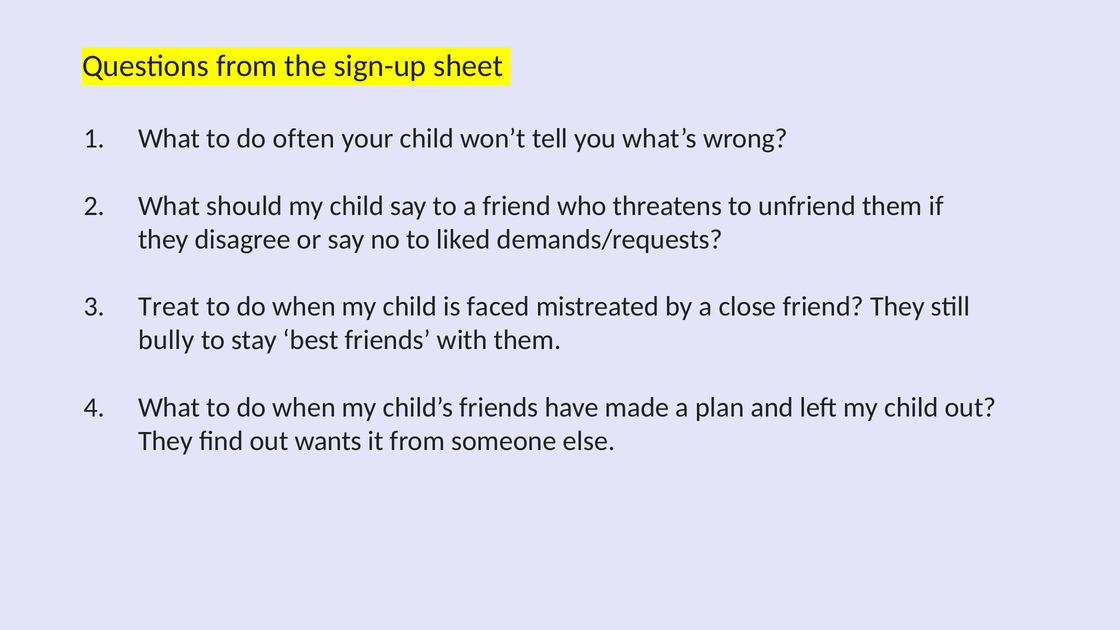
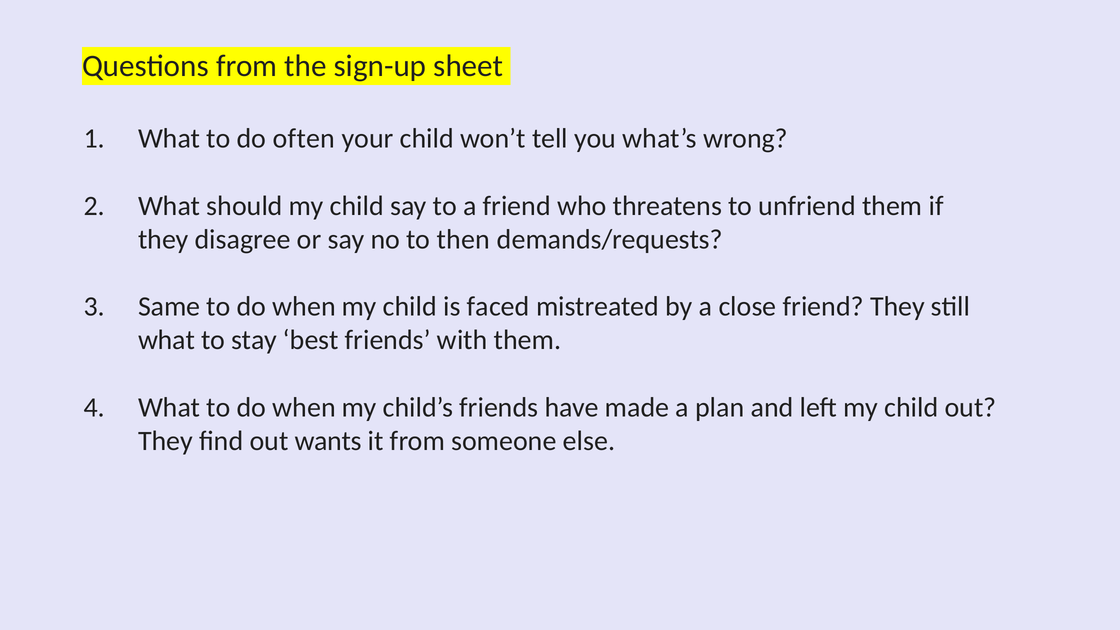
liked: liked -> then
Treat: Treat -> Same
bully at (166, 340): bully -> what
